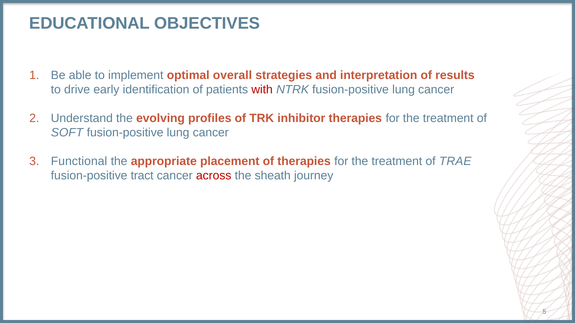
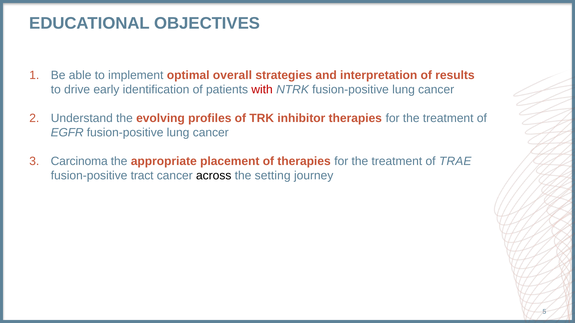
SOFT: SOFT -> EGFR
Functional: Functional -> Carcinoma
across colour: red -> black
sheath: sheath -> setting
